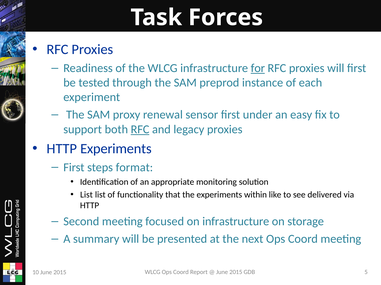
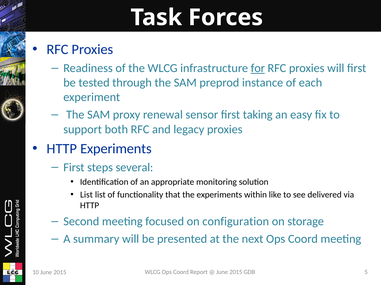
under: under -> taking
RFC at (140, 130) underline: present -> none
format: format -> several
on infrastructure: infrastructure -> configuration
